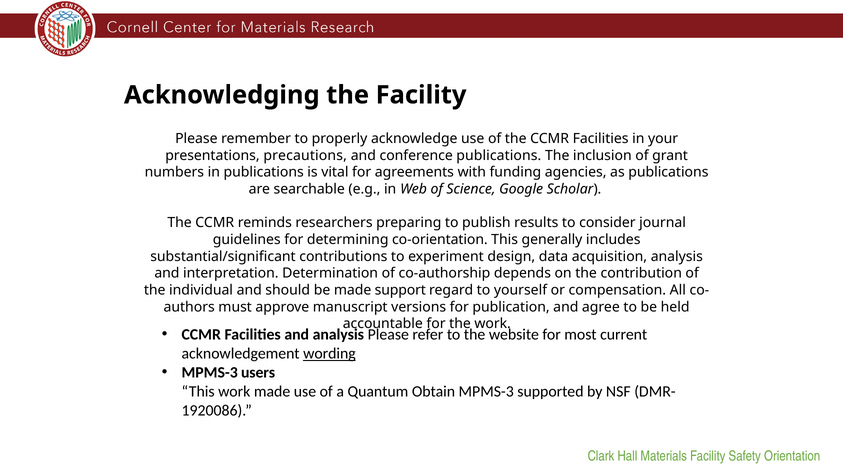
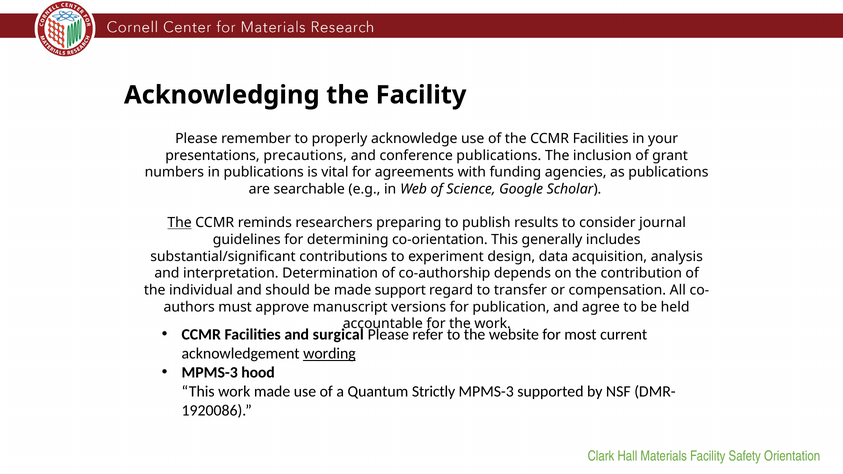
The at (180, 223) underline: none -> present
yourself: yourself -> transfer
and analysis: analysis -> surgical
users: users -> hood
Obtain: Obtain -> Strictly
